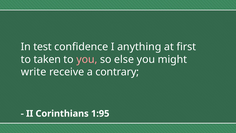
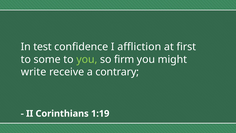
anything: anything -> affliction
taken: taken -> some
you at (87, 59) colour: pink -> light green
else: else -> firm
1:95: 1:95 -> 1:19
